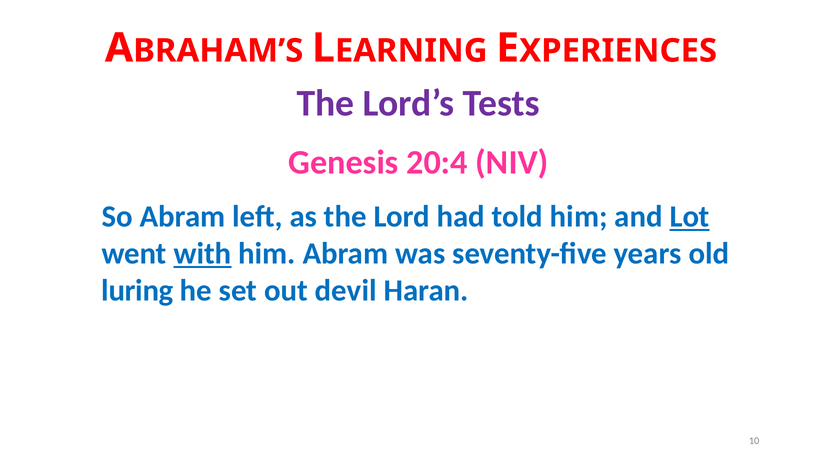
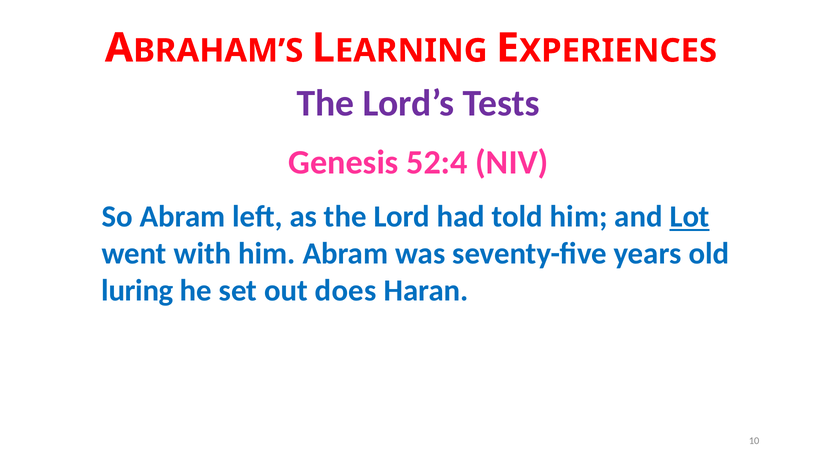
20:4: 20:4 -> 52:4
with underline: present -> none
devil: devil -> does
